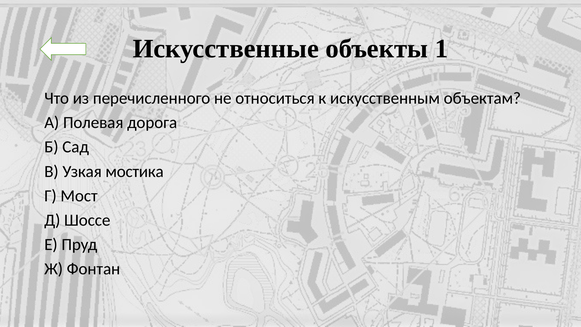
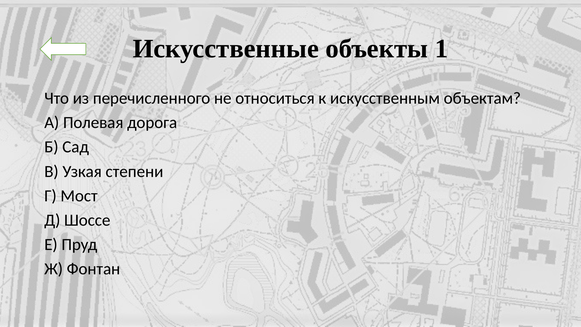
мостика: мостика -> степени
